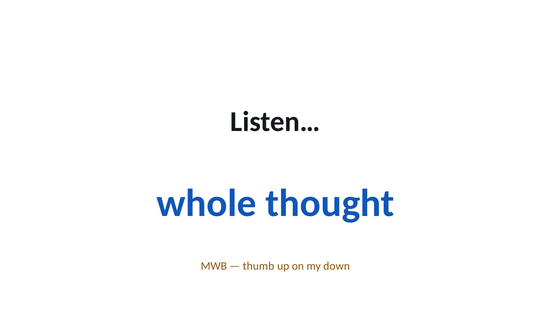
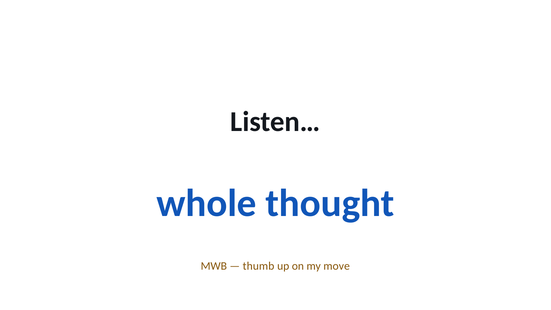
down: down -> move
